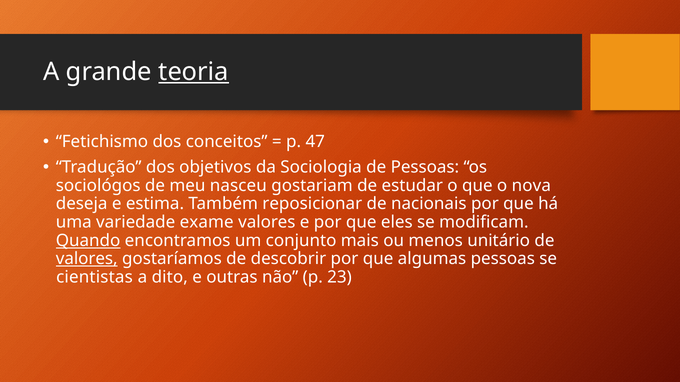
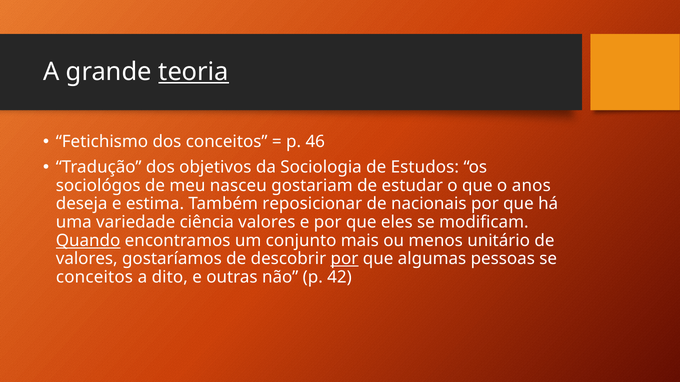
47: 47 -> 46
de Pessoas: Pessoas -> Estudos
nova: nova -> anos
exame: exame -> ciência
valores at (87, 259) underline: present -> none
por at (344, 259) underline: none -> present
cientistas at (94, 278): cientistas -> conceitos
23: 23 -> 42
